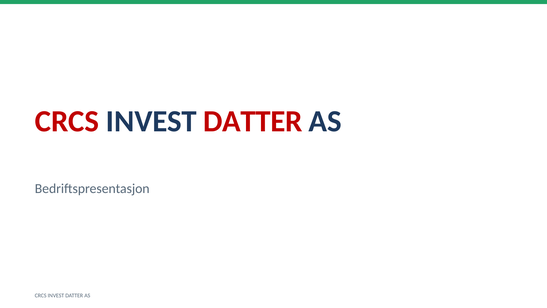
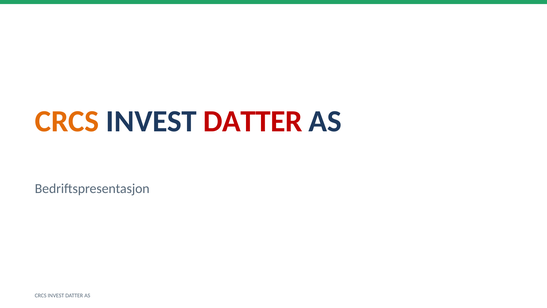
CRCS at (67, 121) colour: red -> orange
